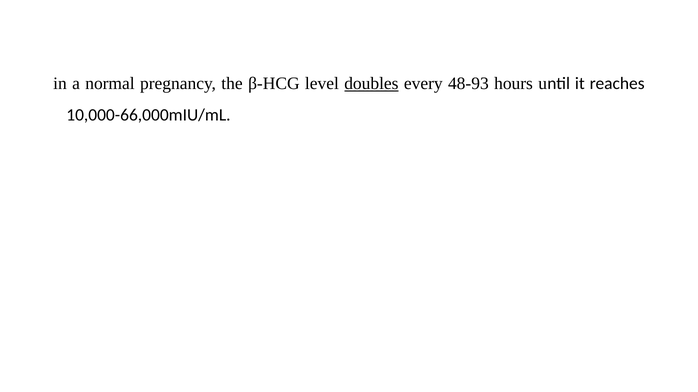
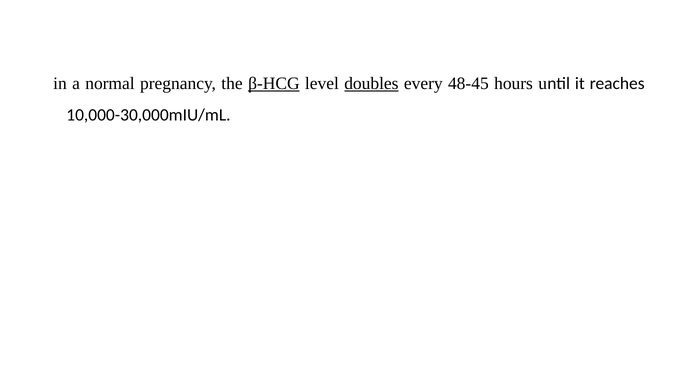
β-HCG underline: none -> present
48-93: 48-93 -> 48-45
10,000-66,000mIU/mL: 10,000-66,000mIU/mL -> 10,000-30,000mIU/mL
